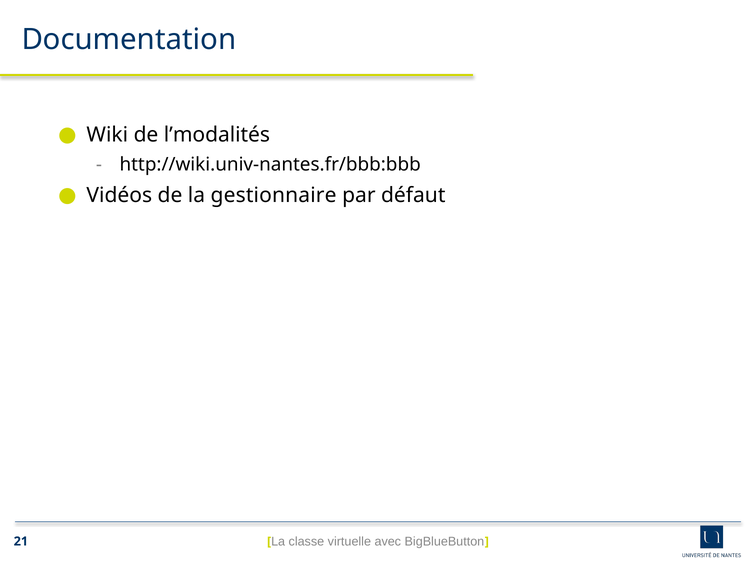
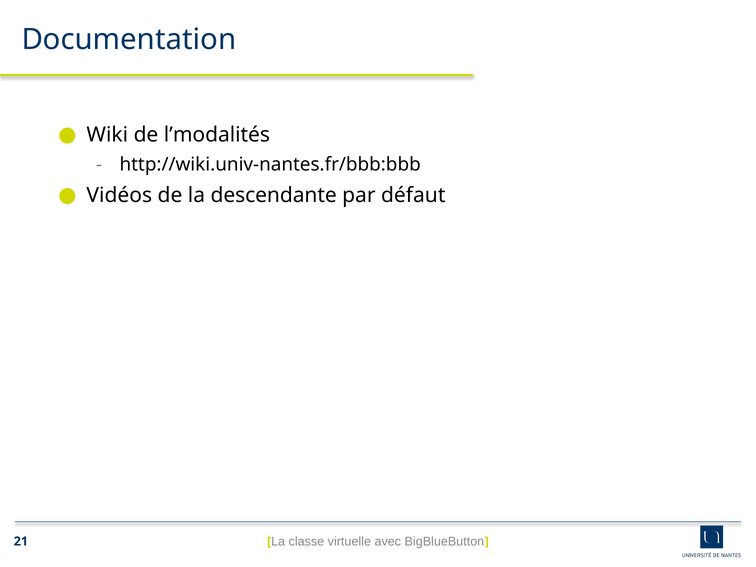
gestionnaire: gestionnaire -> descendante
